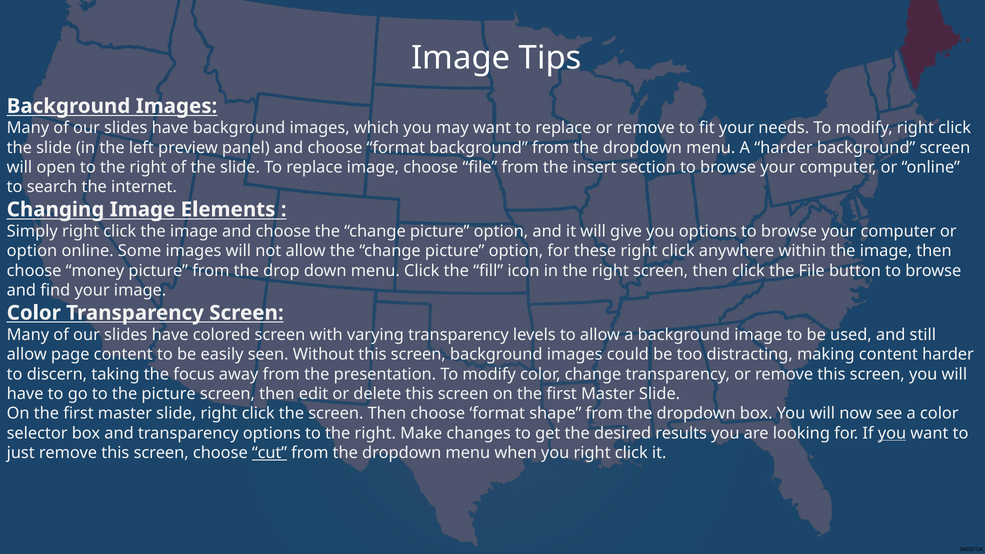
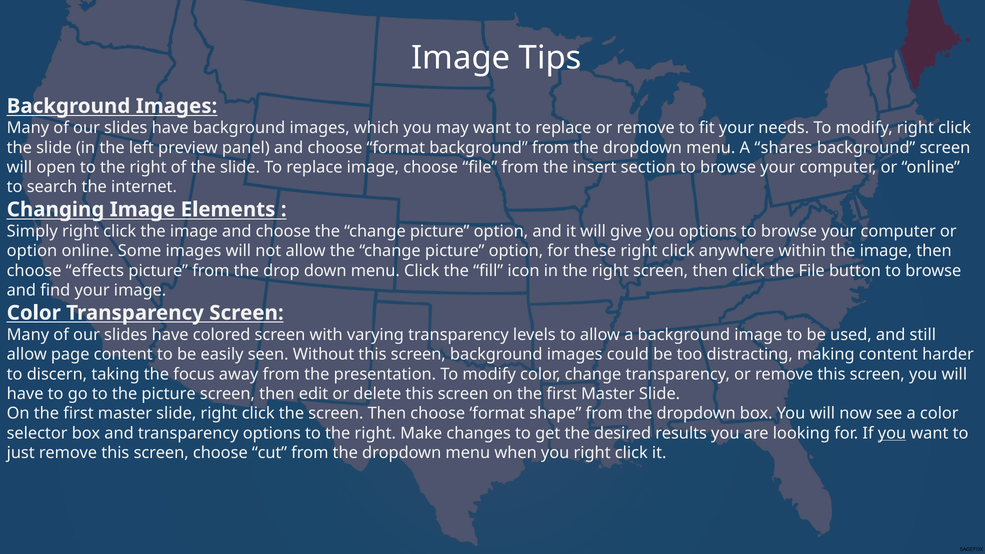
A harder: harder -> shares
money: money -> effects
cut underline: present -> none
